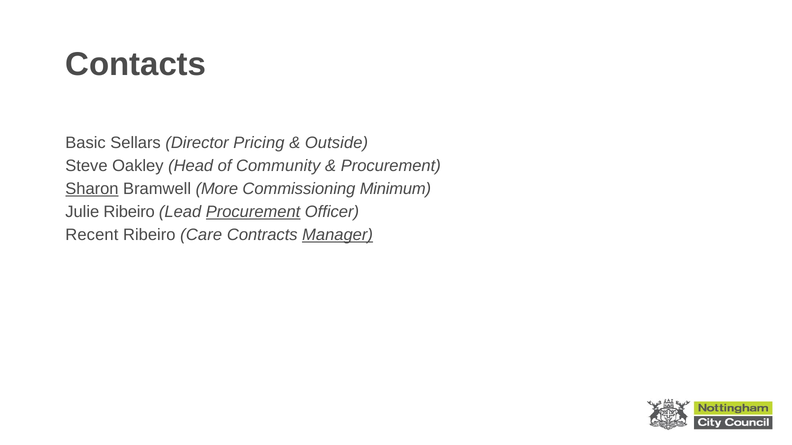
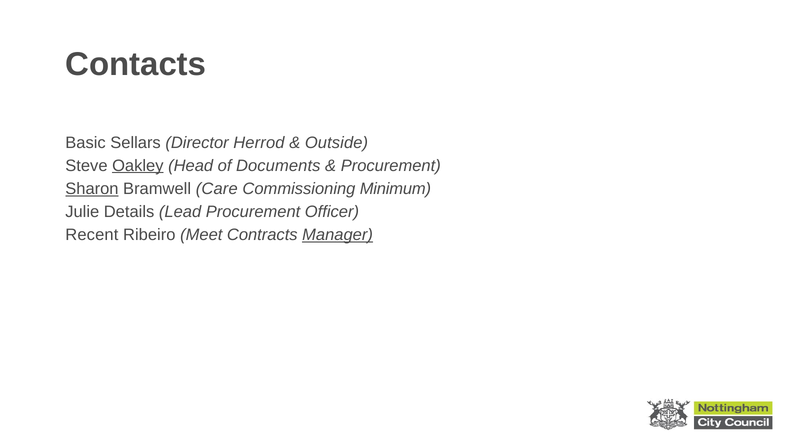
Pricing: Pricing -> Herrod
Oakley underline: none -> present
Community: Community -> Documents
More: More -> Care
Julie Ribeiro: Ribeiro -> Details
Procurement at (253, 212) underline: present -> none
Care: Care -> Meet
